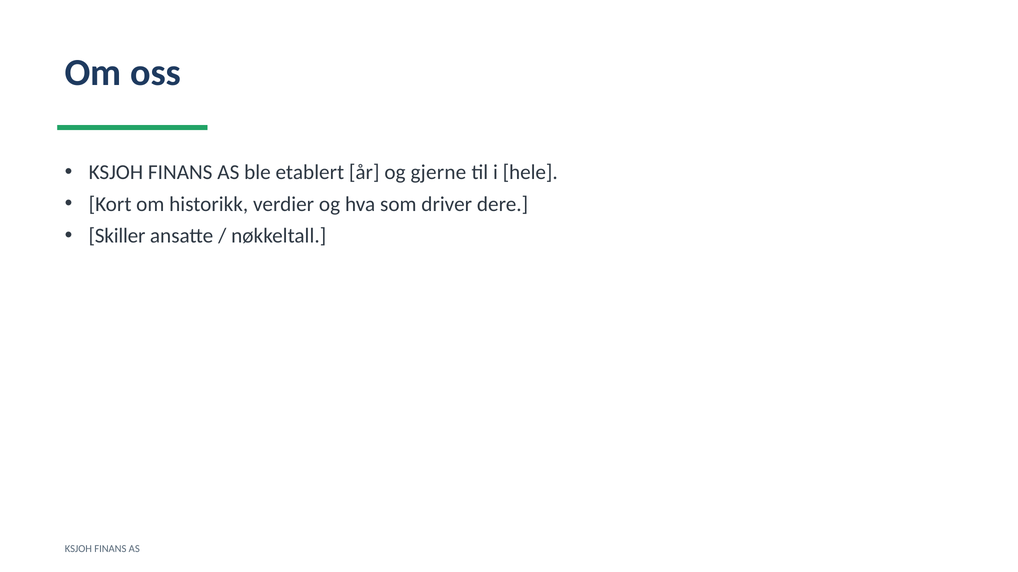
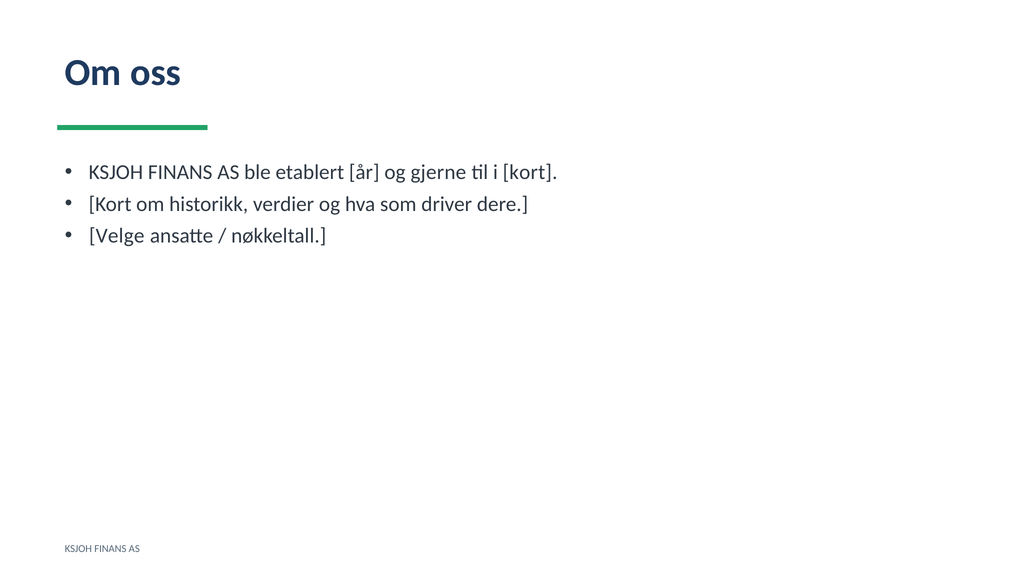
i hele: hele -> kort
Skiller: Skiller -> Velge
